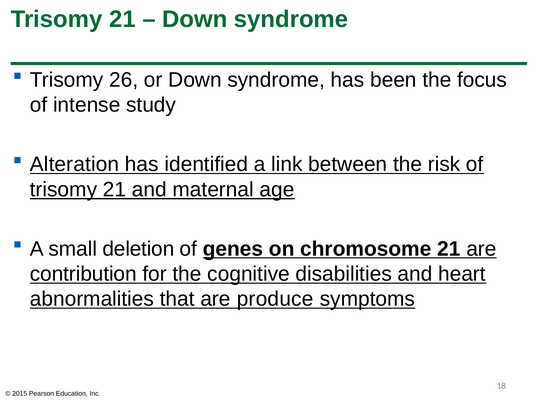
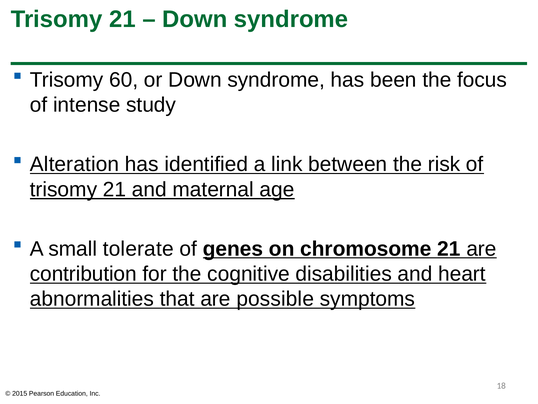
26: 26 -> 60
deletion: deletion -> tolerate
produce: produce -> possible
